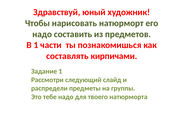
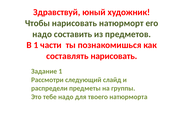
составлять кирпичами: кирпичами -> нарисовать
